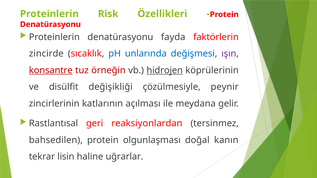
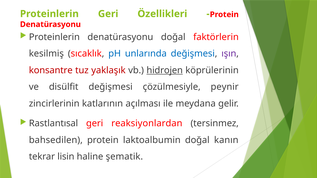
Proteinlerin Risk: Risk -> Geri
denatürasyonu fayda: fayda -> doğal
zincirde: zincirde -> kesilmiş
konsantre underline: present -> none
örneğin: örneğin -> yaklaşık
disülfit değişikliği: değişikliği -> değişmesi
olgunlaşması: olgunlaşması -> laktoalbumin
uğrarlar: uğrarlar -> şematik
